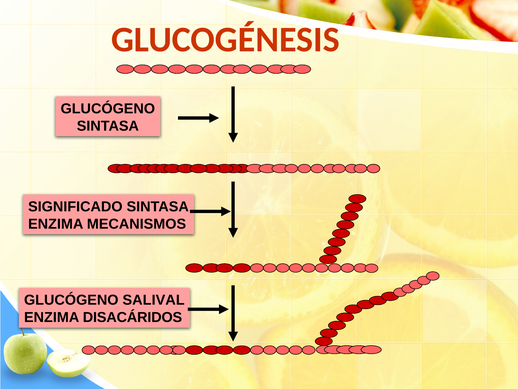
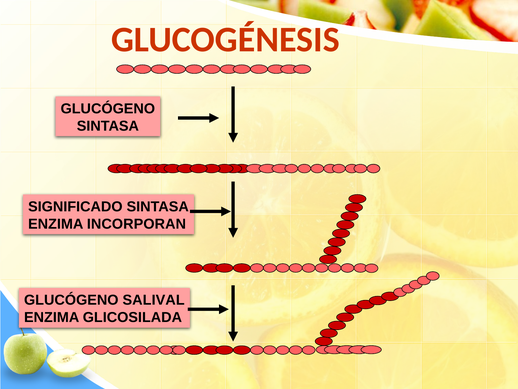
MECANISMOS: MECANISMOS -> INCORPORAN
DISACÁRIDOS: DISACÁRIDOS -> GLICOSILADA
